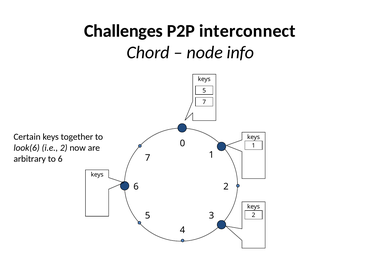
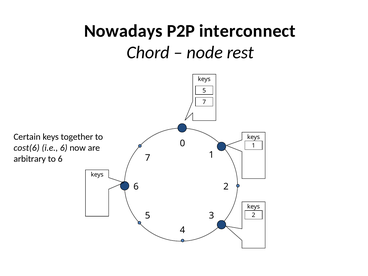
Challenges: Challenges -> Nowadays
info: info -> rest
look(6: look(6 -> cost(6
i.e 2: 2 -> 6
